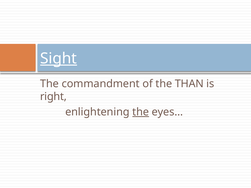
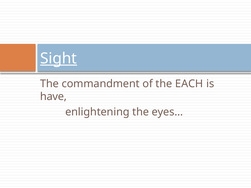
THAN: THAN -> EACH
right: right -> have
the at (141, 112) underline: present -> none
